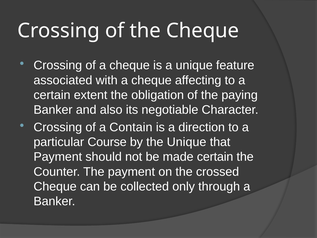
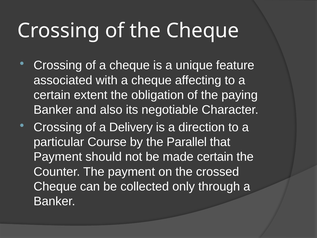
Contain: Contain -> Delivery
the Unique: Unique -> Parallel
